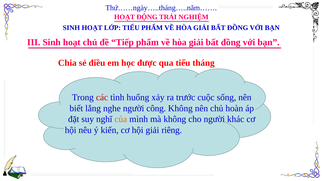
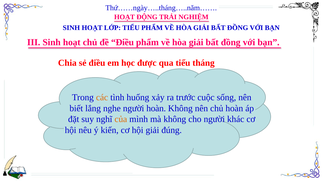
đề Tiếp: Tiếp -> Điều
các colour: red -> orange
người công: công -> hoàn
riêng: riêng -> đúng
